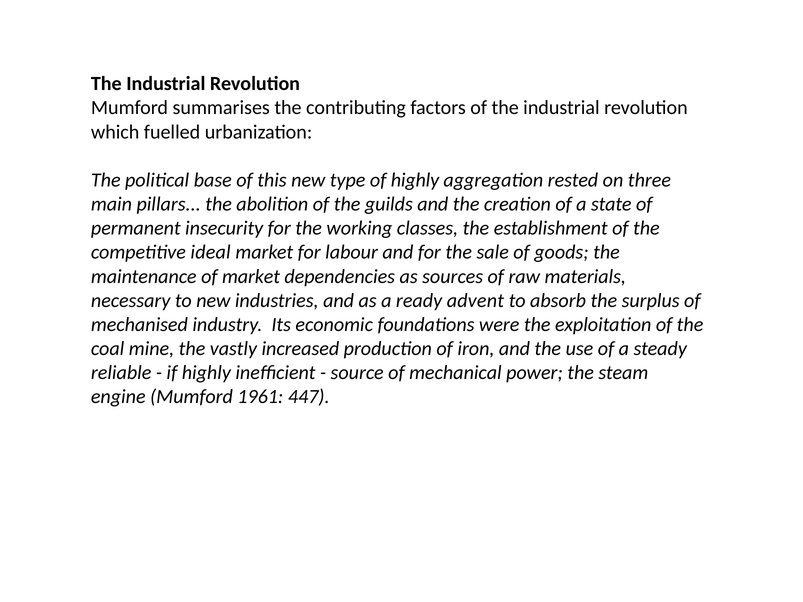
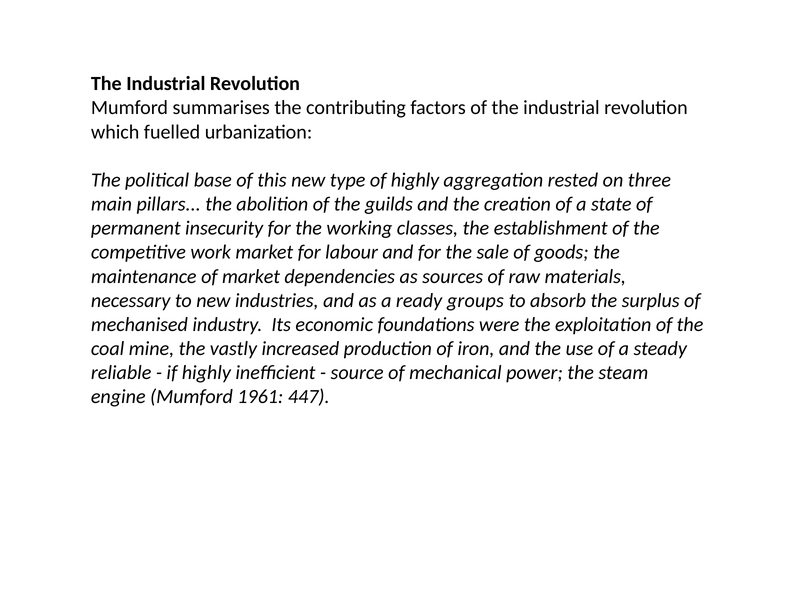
ideal: ideal -> work
advent: advent -> groups
